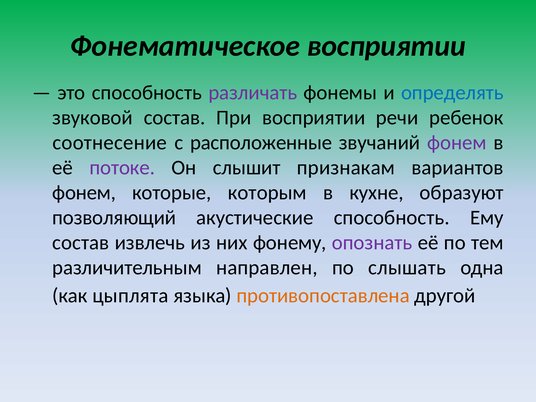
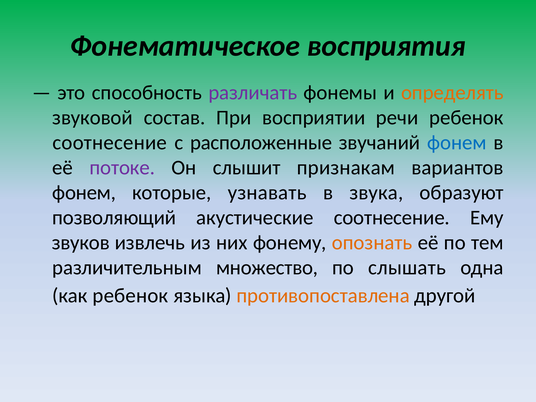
Фонематическое восприятии: восприятии -> восприятия
определять colour: blue -> orange
фонем at (457, 143) colour: purple -> blue
которым: которым -> узнавать
кухне: кухне -> звука
акустические способность: способность -> соотнесение
состав at (81, 243): состав -> звуков
опознать colour: purple -> orange
направлен: направлен -> множество
как цыплята: цыплята -> ребенок
